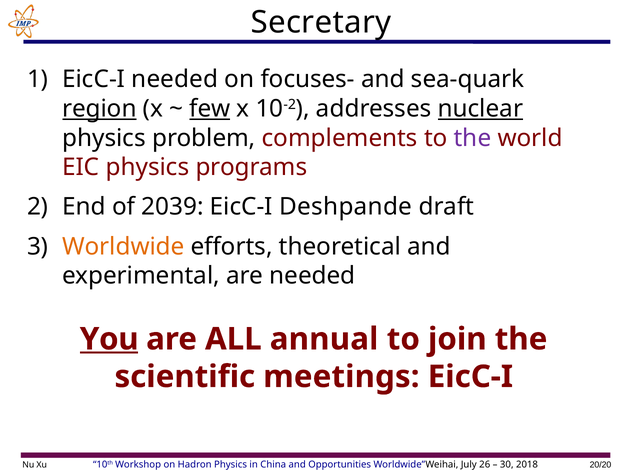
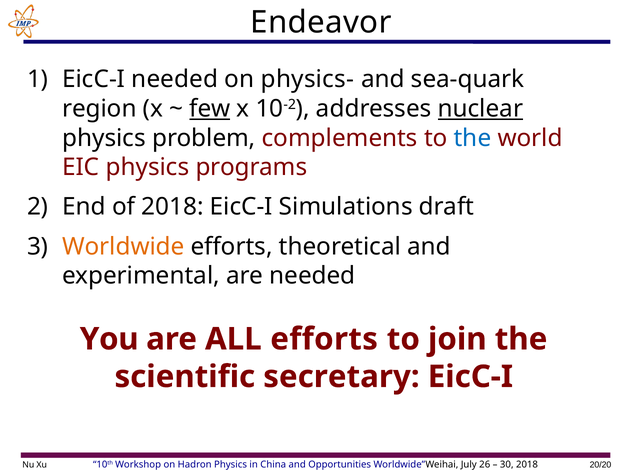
Secretary: Secretary -> Endeavor
focuses-: focuses- -> physics-
region underline: present -> none
the at (472, 138) colour: purple -> blue
of 2039: 2039 -> 2018
Deshpande: Deshpande -> Simulations
You underline: present -> none
ALL annual: annual -> efforts
meetings: meetings -> secretary
